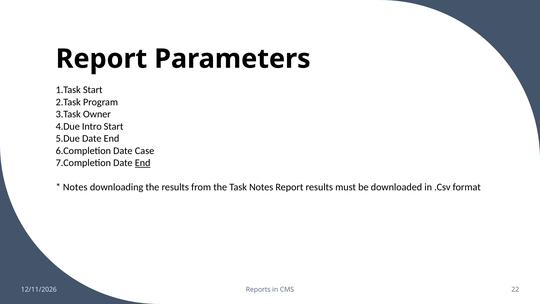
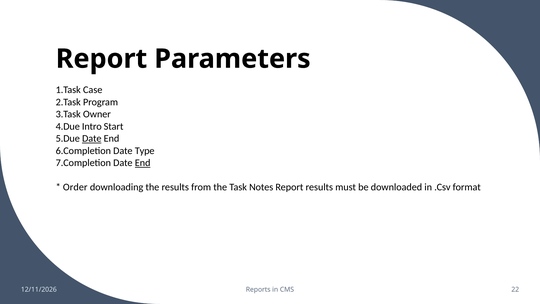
Start at (93, 90): Start -> Case
Date at (92, 139) underline: none -> present
Case: Case -> Type
Notes at (75, 187): Notes -> Order
